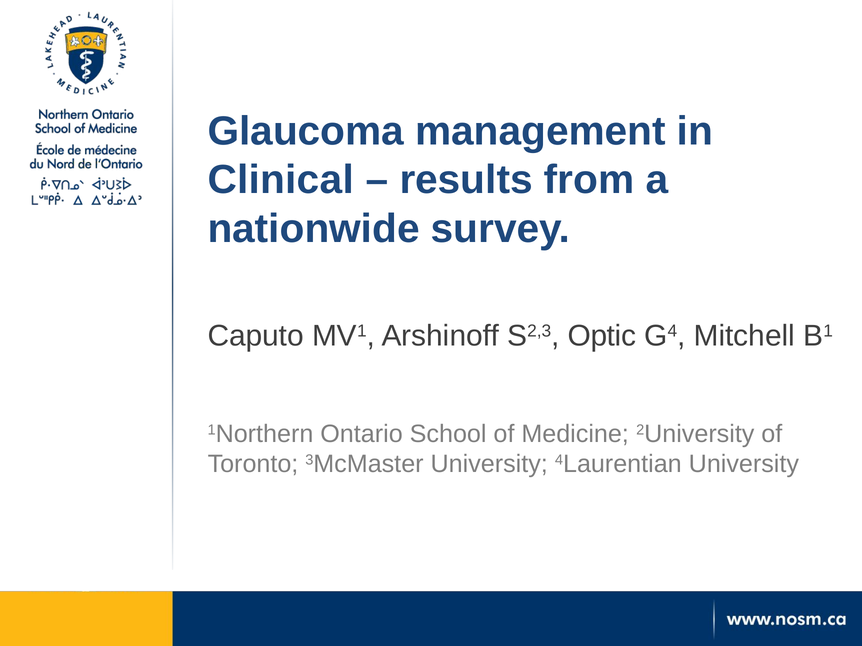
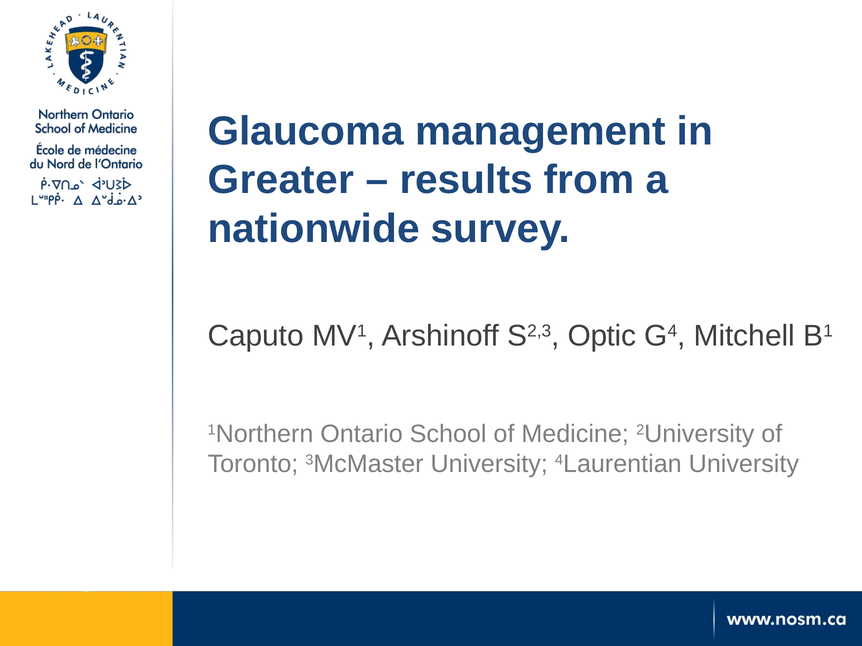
Clinical: Clinical -> Greater
